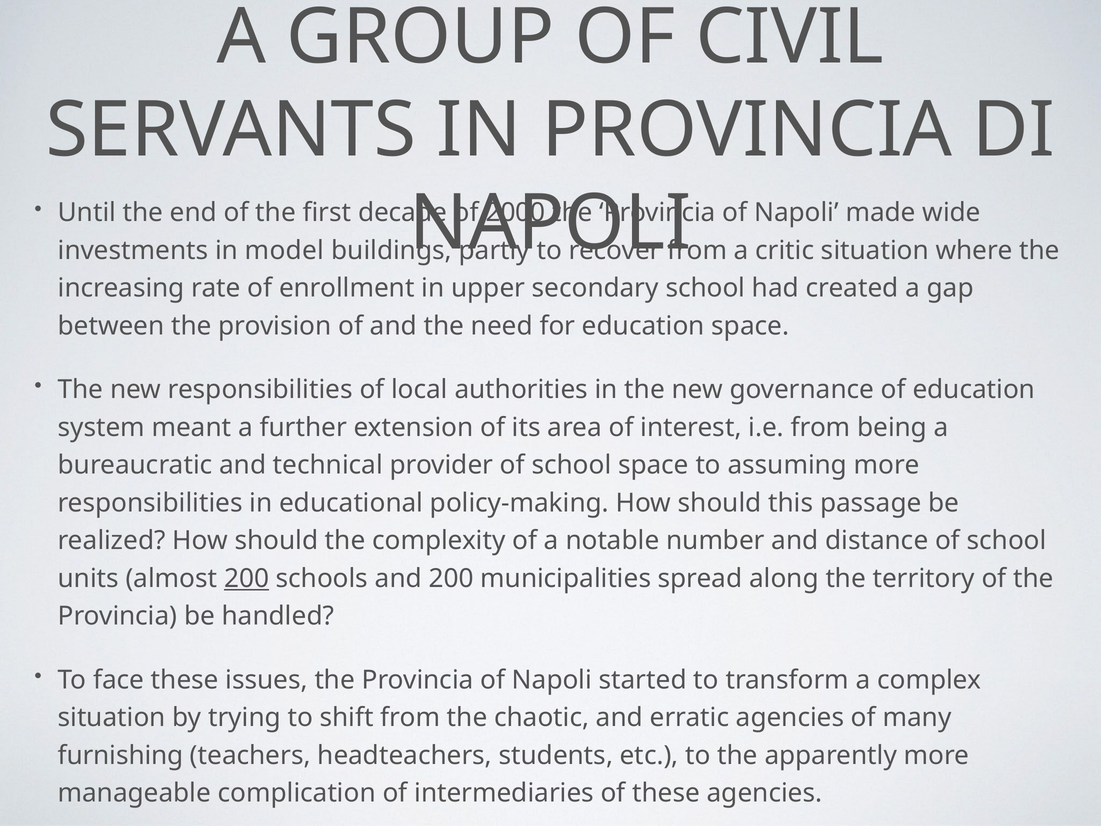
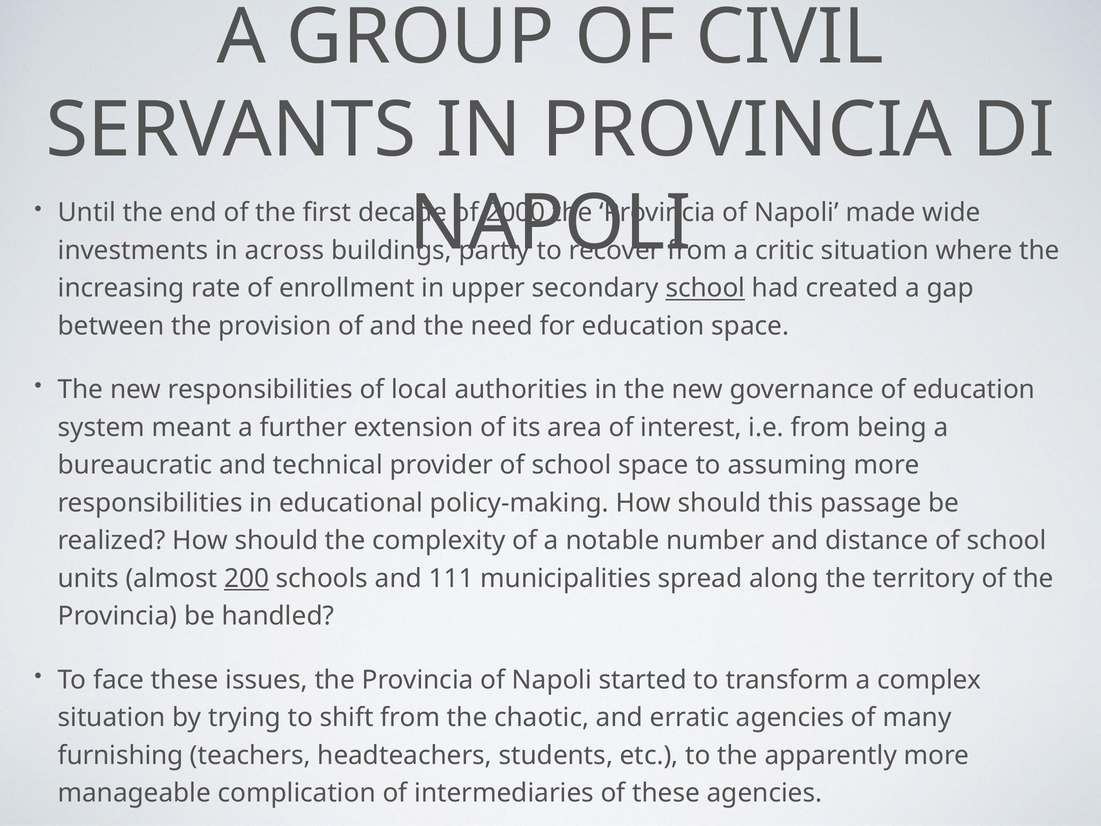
model: model -> across
school at (705, 288) underline: none -> present
and 200: 200 -> 111
